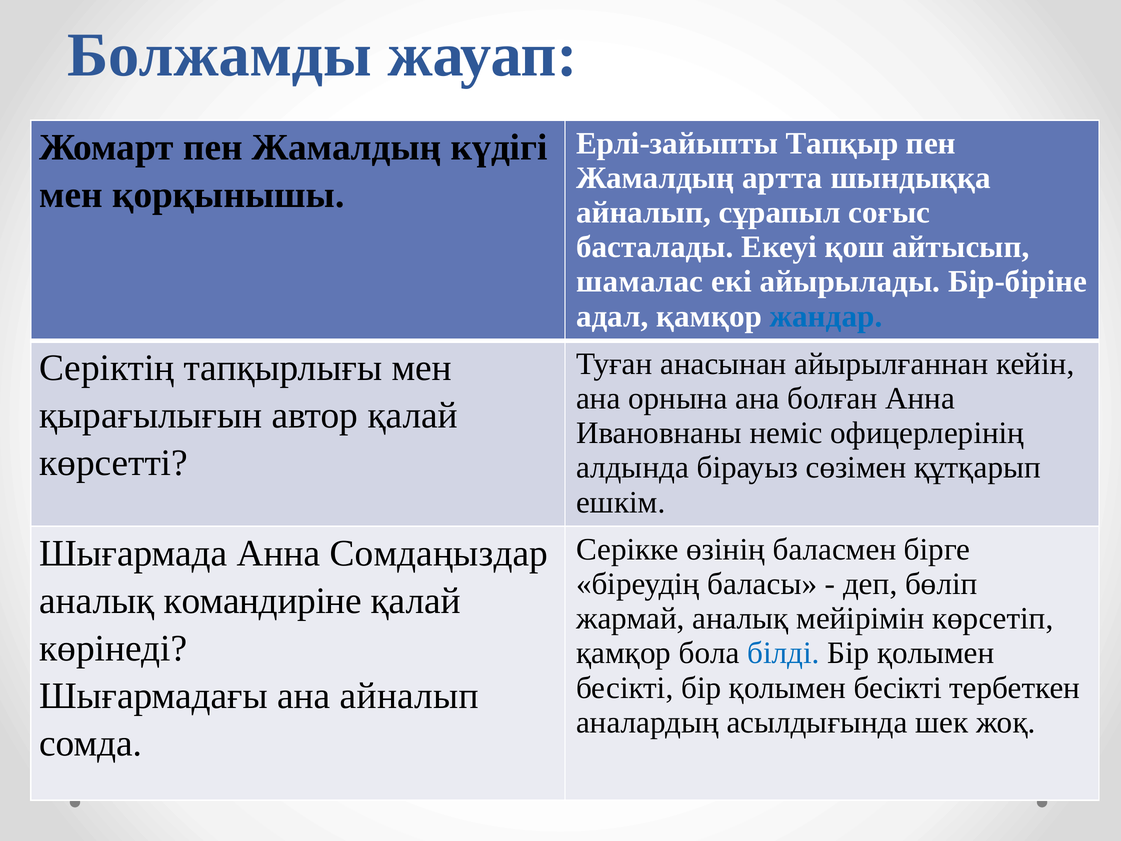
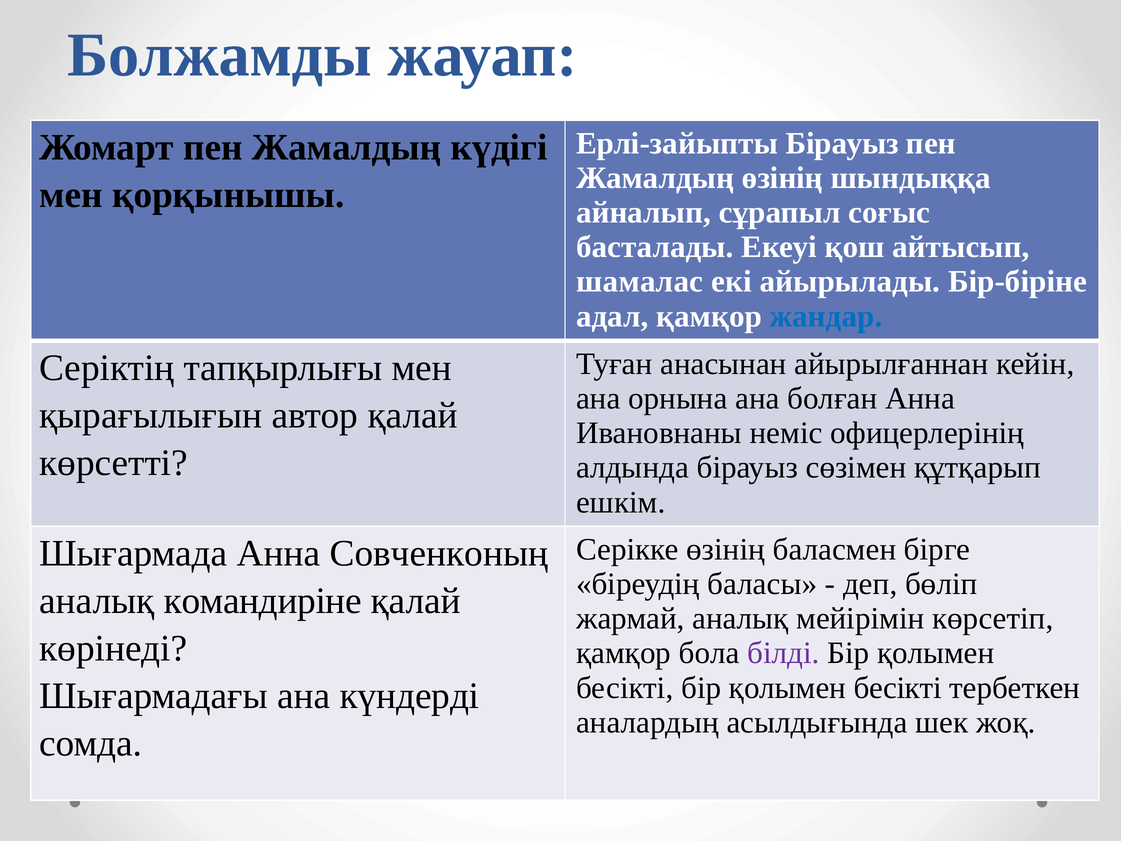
Ерлі-зайыпты Тапқыр: Тапқыр -> Бірауыз
Жамалдың артта: артта -> өзінің
Сомдаңыздар: Сомдаңыздар -> Совченконың
білді colour: blue -> purple
ана айналып: айналып -> күндерді
